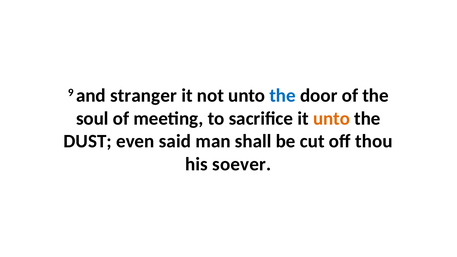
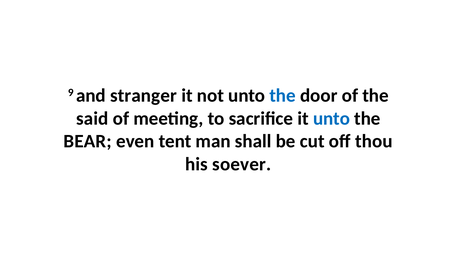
soul: soul -> said
unto at (332, 118) colour: orange -> blue
DUST: DUST -> BEAR
said: said -> tent
